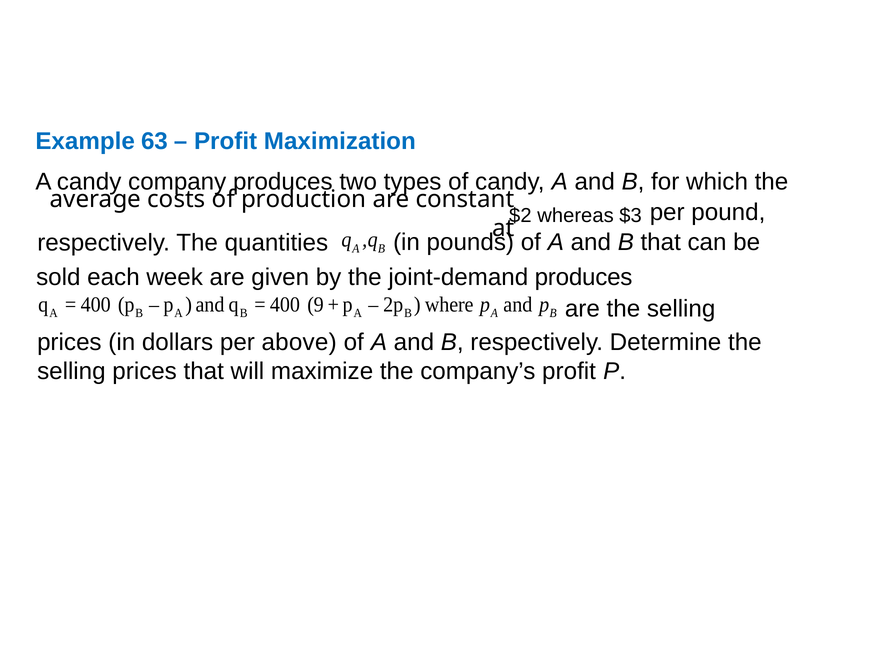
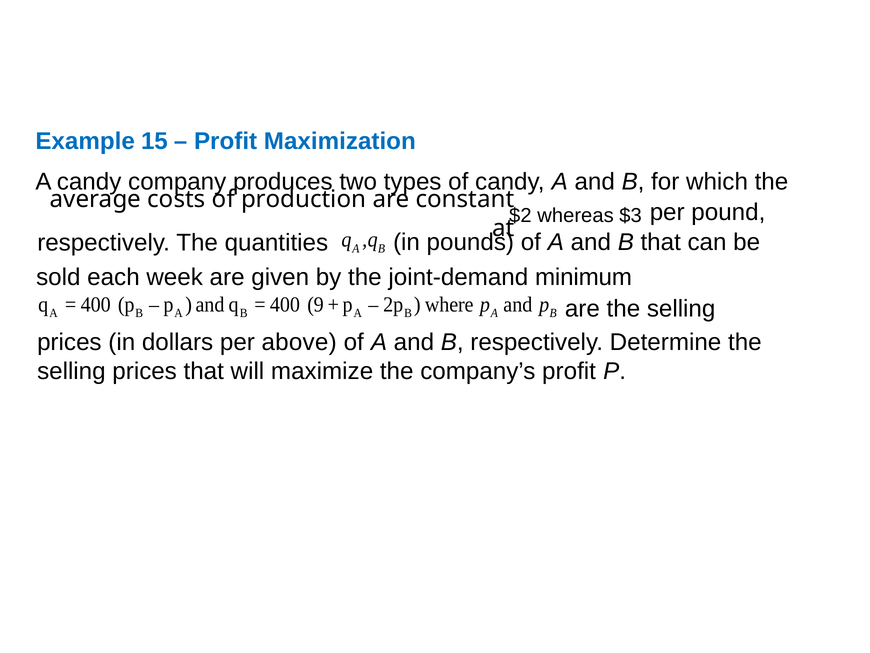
63: 63 -> 15
joint-demand produces: produces -> minimum
